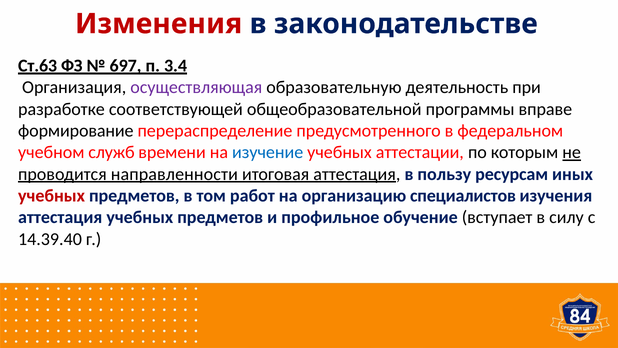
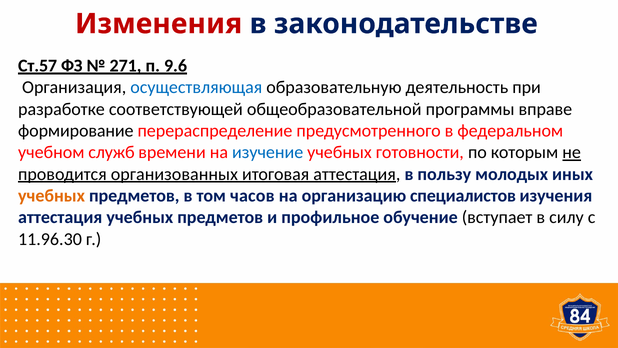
Ст.63: Ст.63 -> Ст.57
697: 697 -> 271
3.4: 3.4 -> 9.6
осуществляющая colour: purple -> blue
аттестации: аттестации -> готовности
направленности: направленности -> организованных
ресурсам: ресурсам -> молодых
учебных at (52, 196) colour: red -> orange
работ: работ -> часов
14.39.40: 14.39.40 -> 11.96.30
